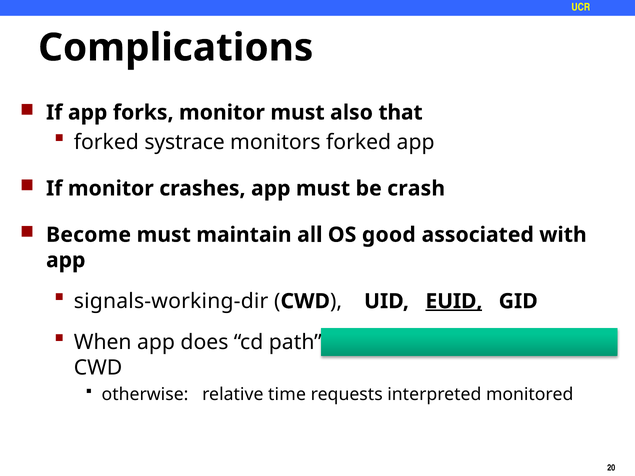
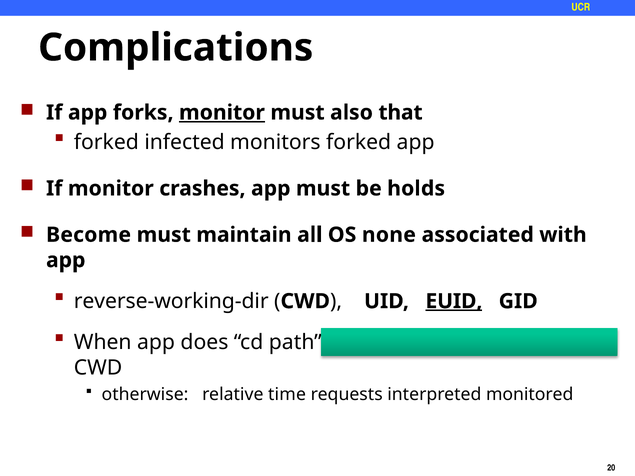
monitor at (222, 113) underline: none -> present
systrace: systrace -> infected
crash: crash -> holds
good: good -> none
signals-working-dir: signals-working-dir -> reverse-working-dir
